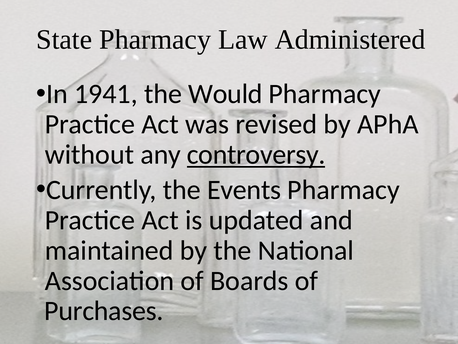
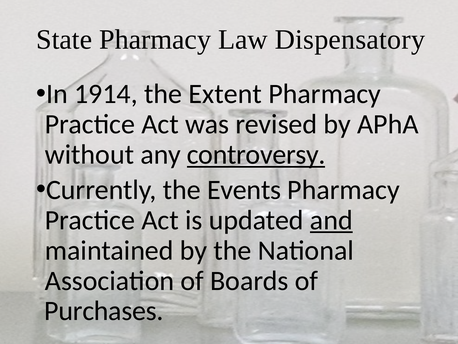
Administered: Administered -> Dispensatory
1941: 1941 -> 1914
Would: Would -> Extent
and underline: none -> present
